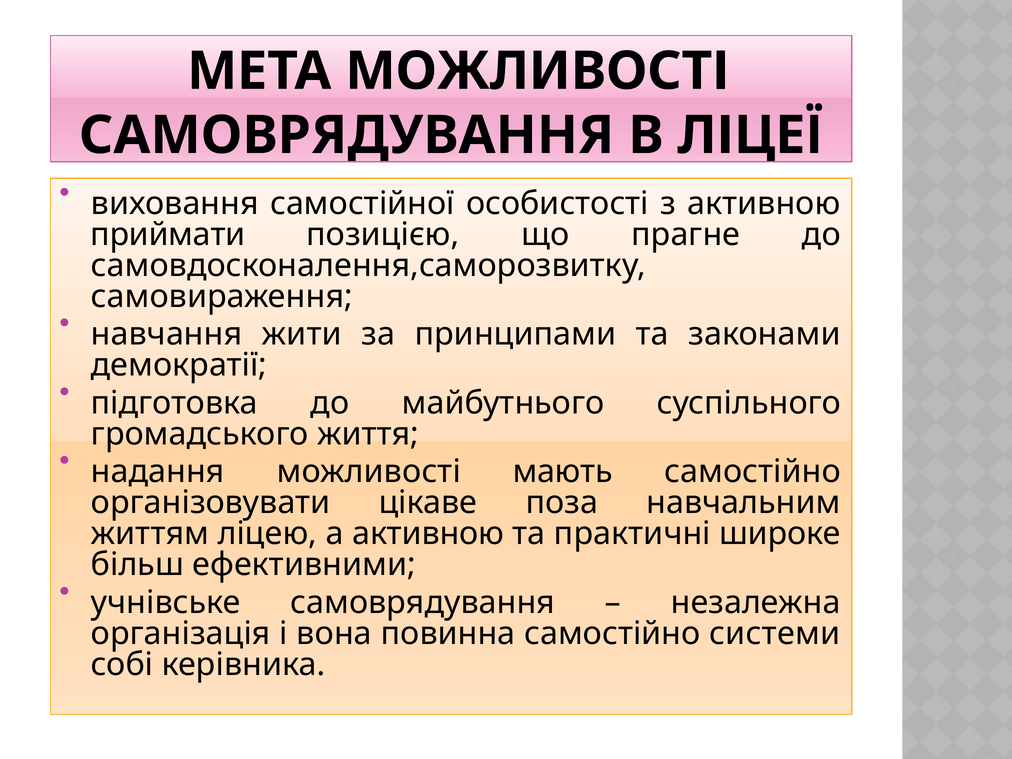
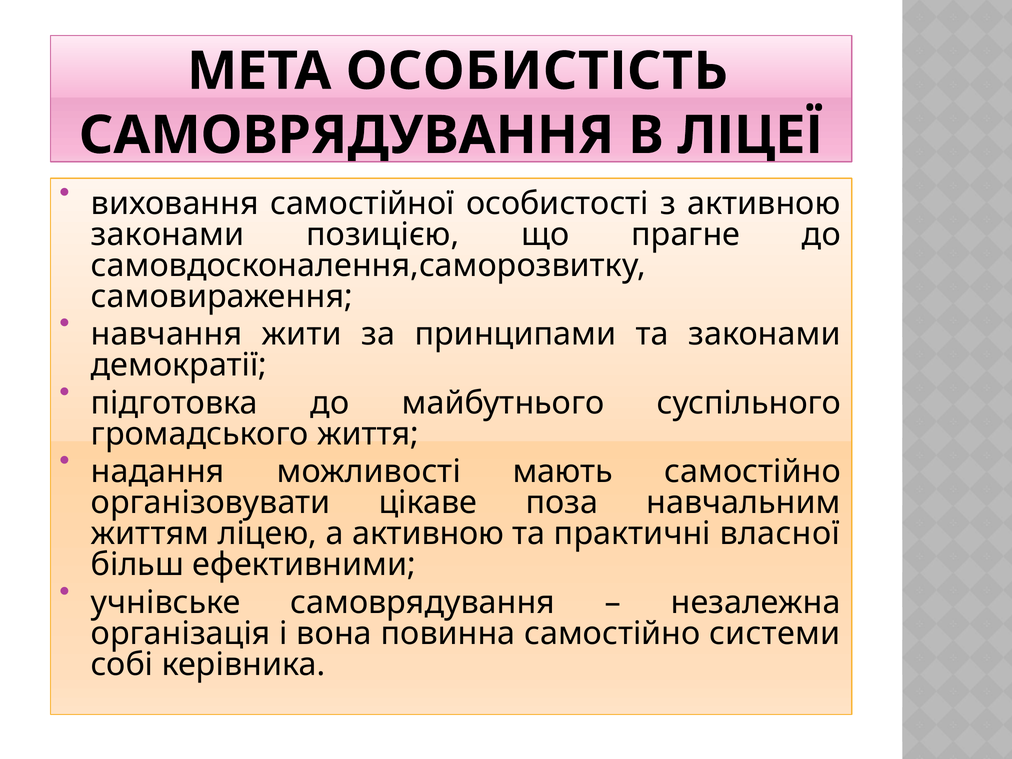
МЕТА МОЖЛИВОСТІ: МОЖЛИВОСТІ -> ОСОБИСТІСТЬ
приймати at (168, 234): приймати -> законами
широке: широке -> власної
